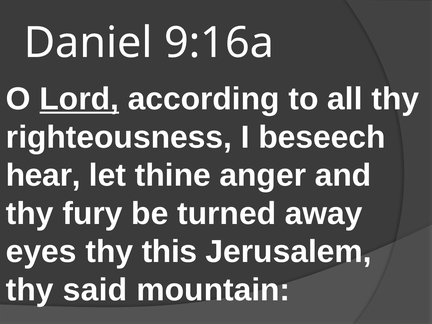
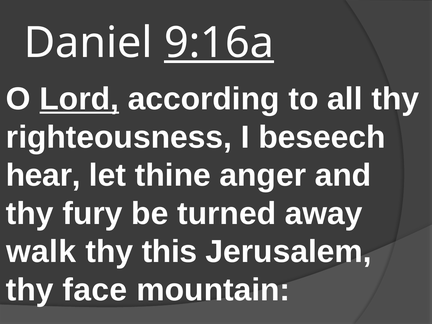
9:16a underline: none -> present
eyes: eyes -> walk
said: said -> face
